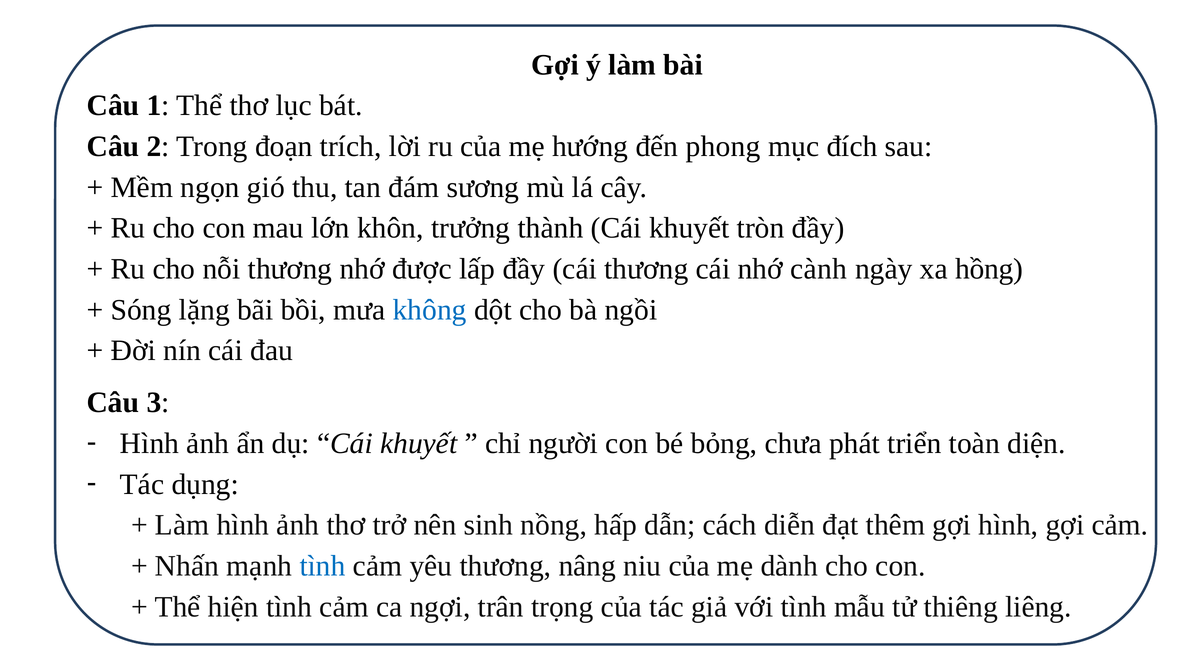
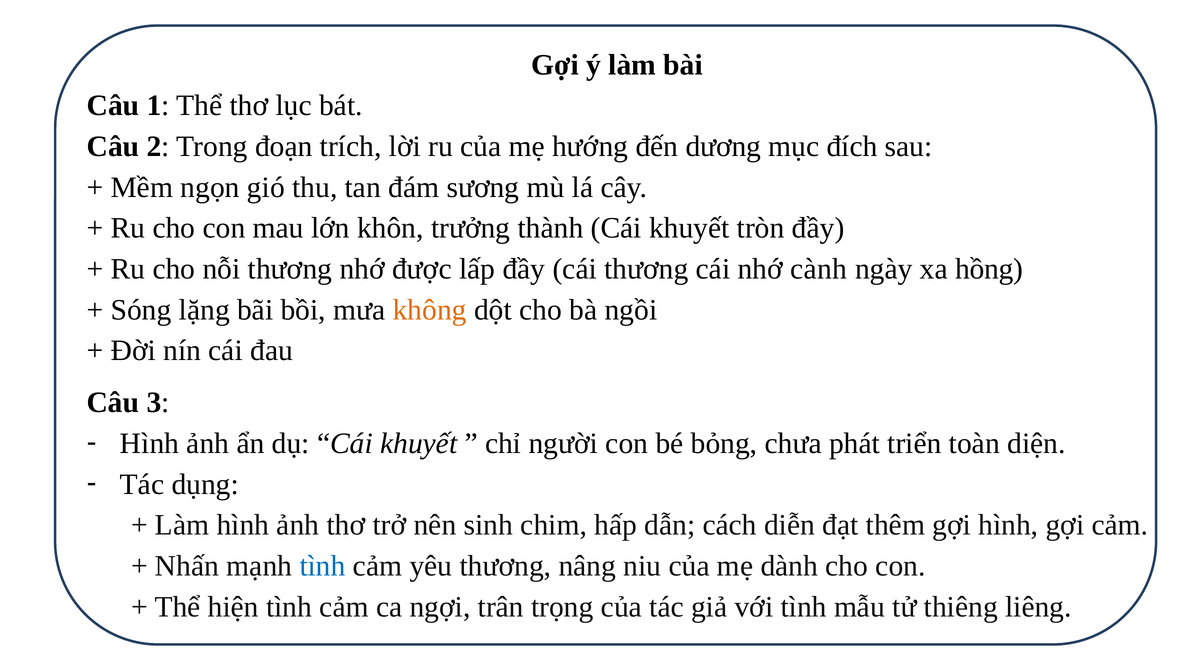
phong: phong -> dương
không colour: blue -> orange
nồng: nồng -> chim
